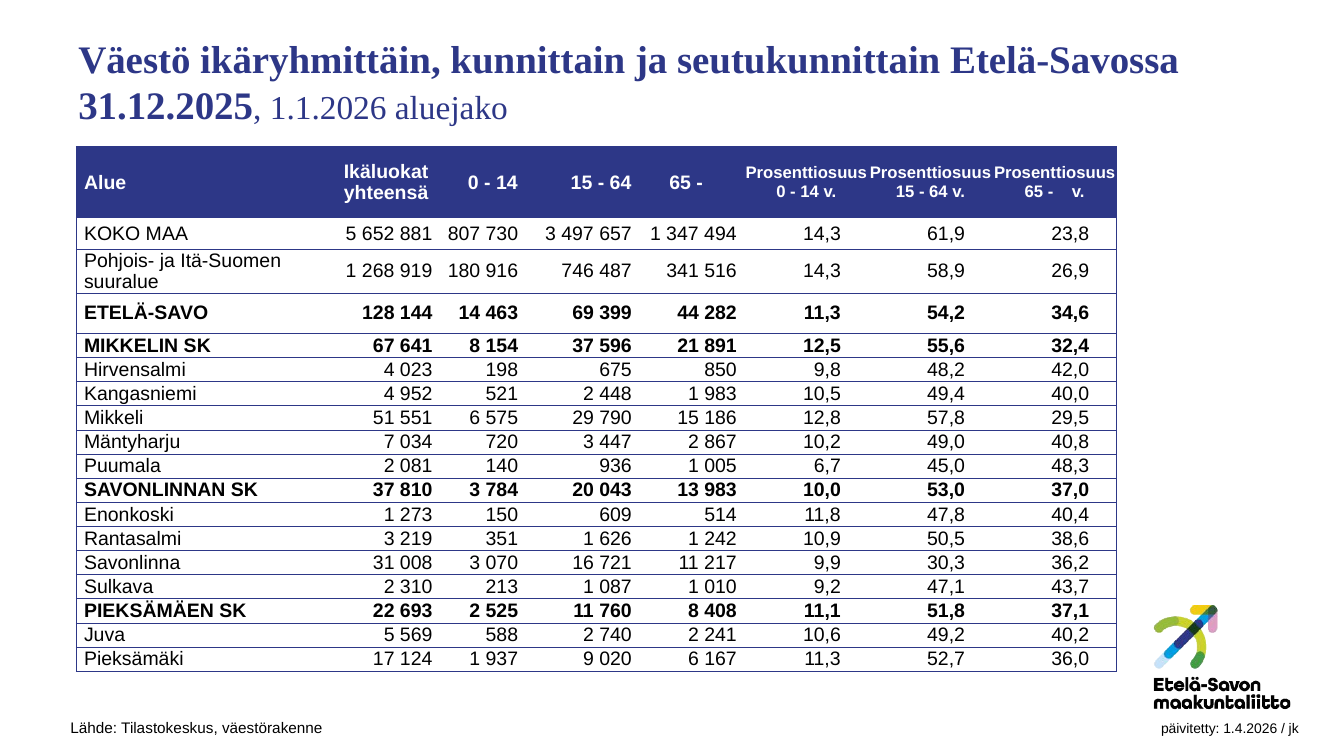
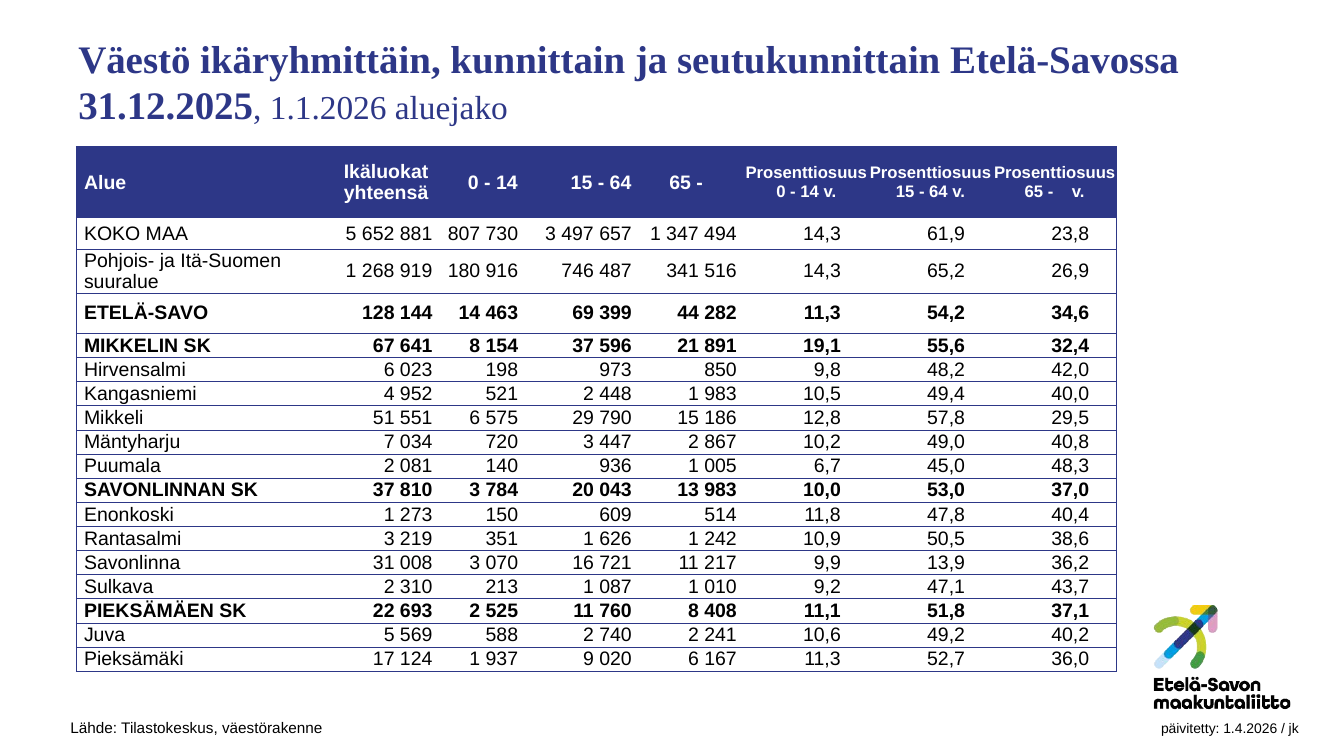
58,9: 58,9 -> 65,2
12,5: 12,5 -> 19,1
Hirvensalmi 4: 4 -> 6
675: 675 -> 973
30,3: 30,3 -> 13,9
